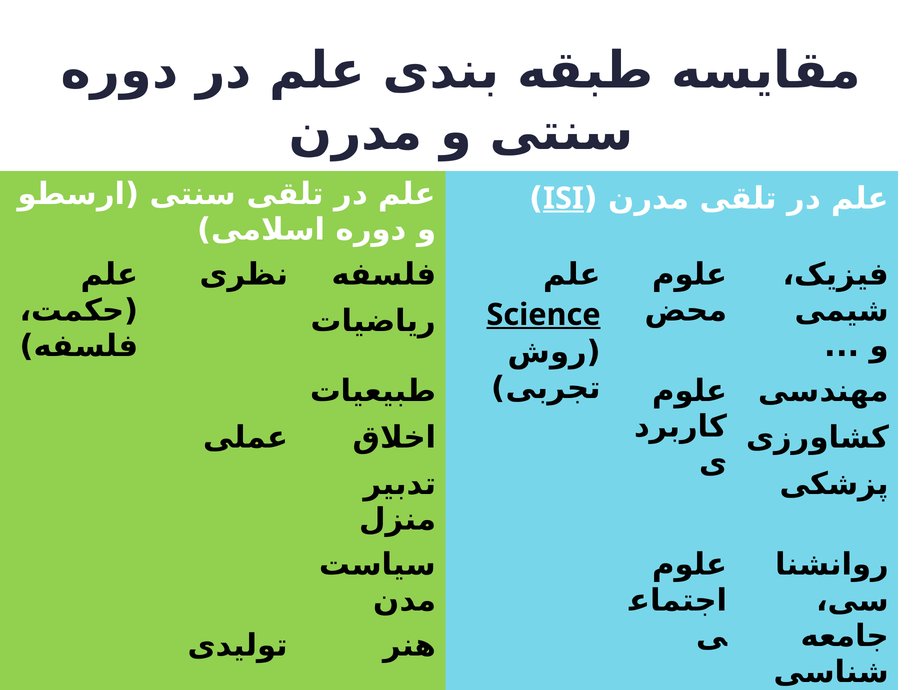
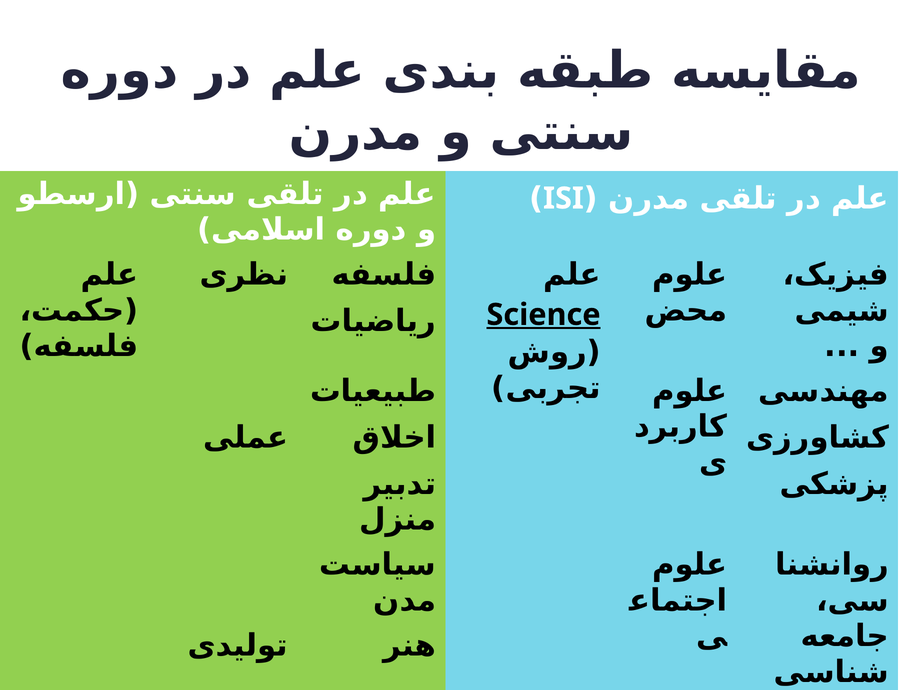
ISI underline: present -> none
